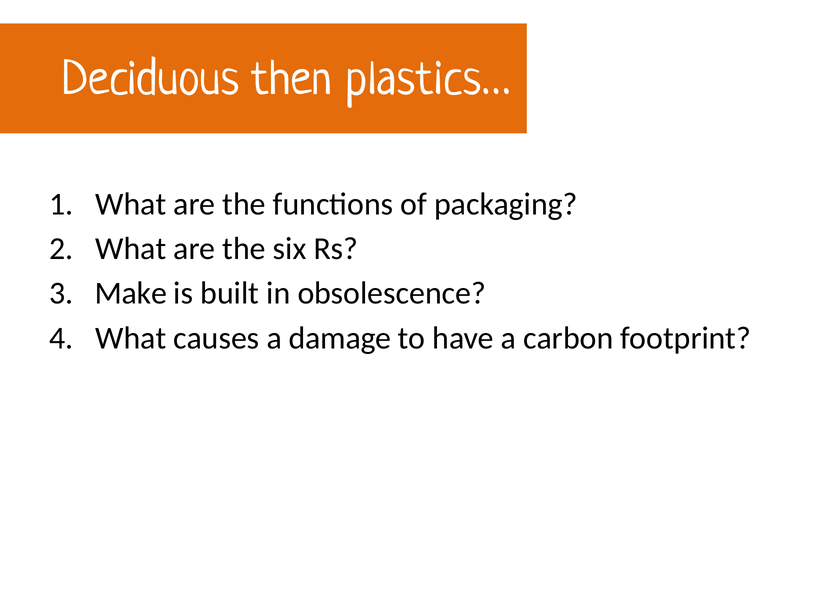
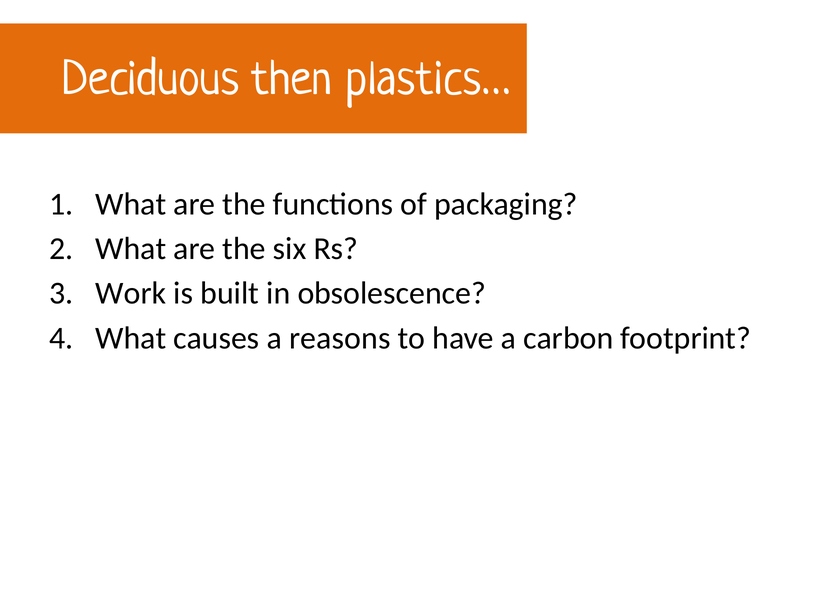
Make: Make -> Work
damage: damage -> reasons
